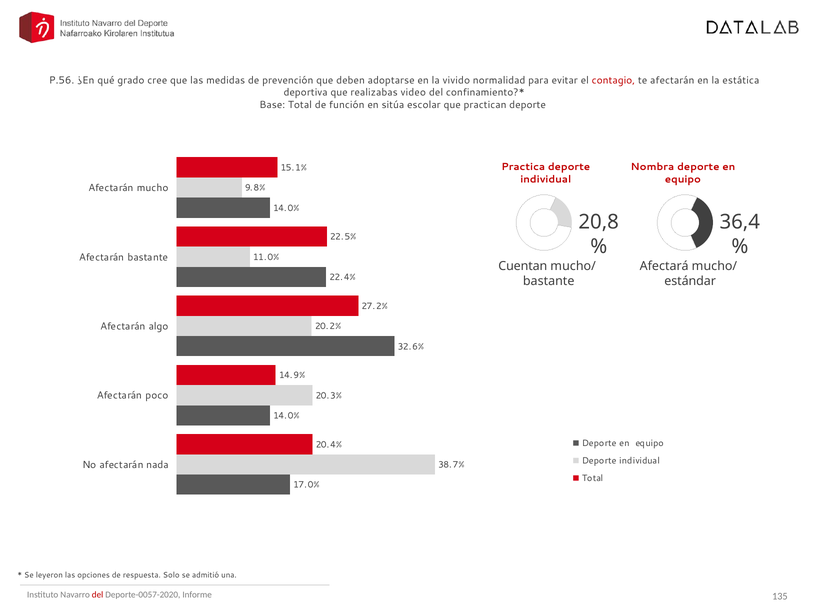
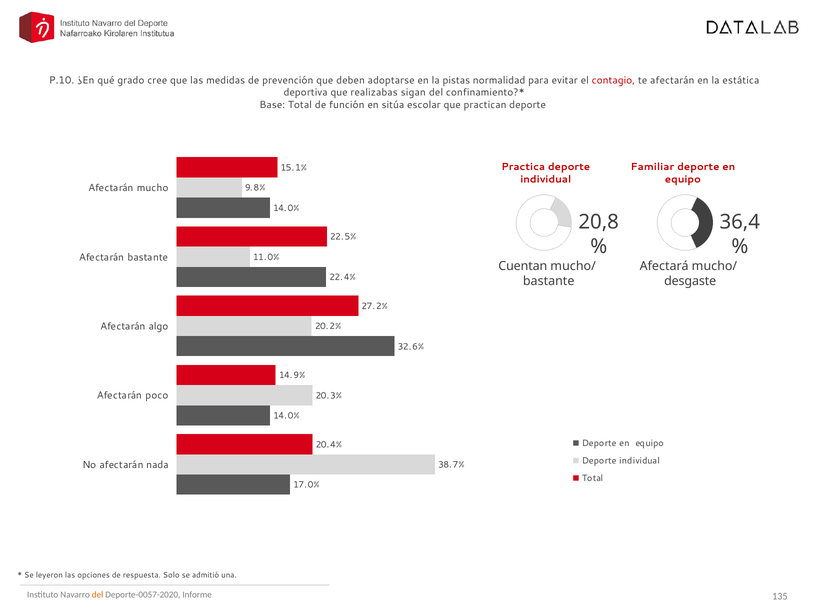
P.56: P.56 -> P.10
vivido: vivido -> pistas
video: video -> sigan
Nombra: Nombra -> Familiar
estándar: estándar -> desgaste
del at (98, 595) colour: red -> orange
